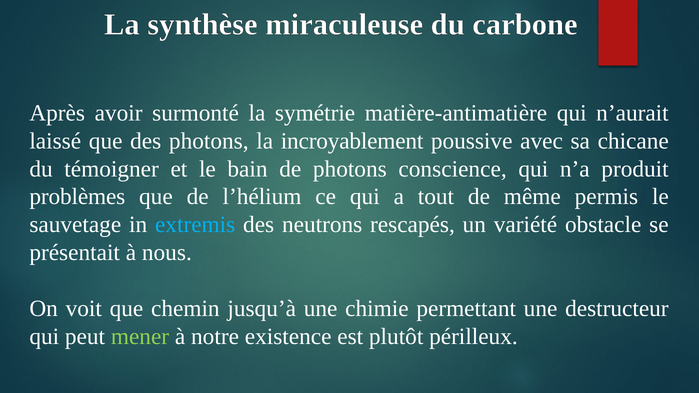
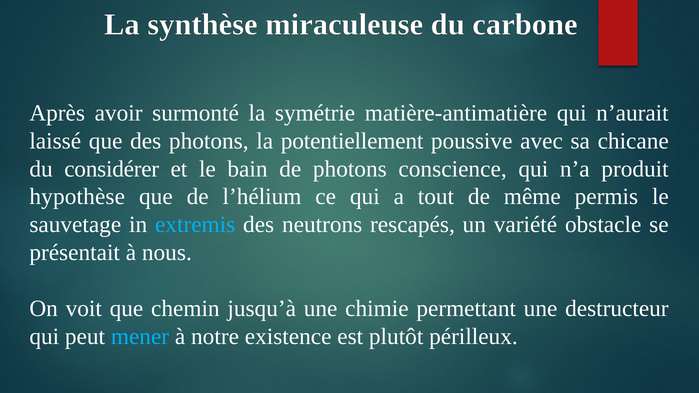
incroyablement: incroyablement -> potentiellement
témoigner: témoigner -> considérer
problèmes: problèmes -> hypothèse
mener colour: light green -> light blue
